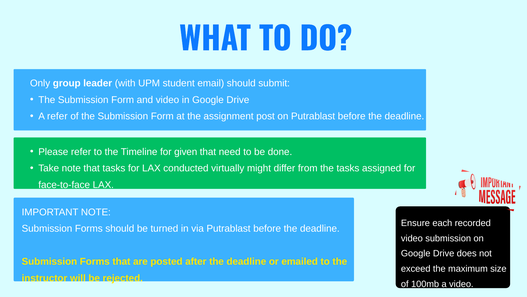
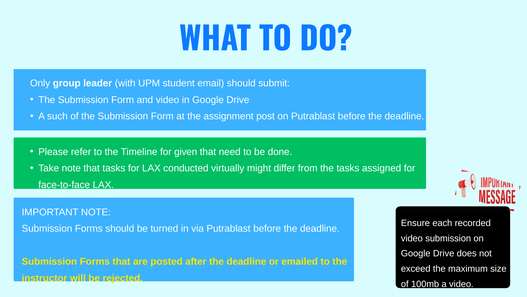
A refer: refer -> such
